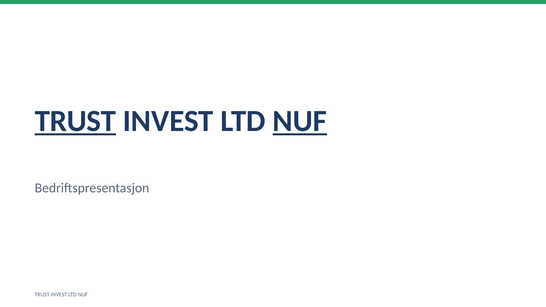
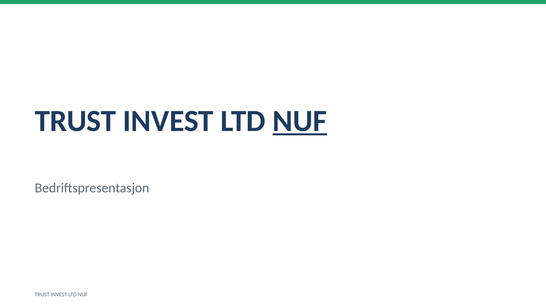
TRUST at (75, 121) underline: present -> none
